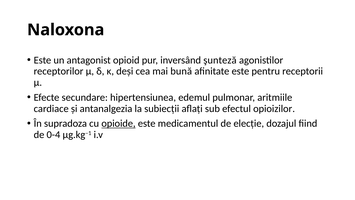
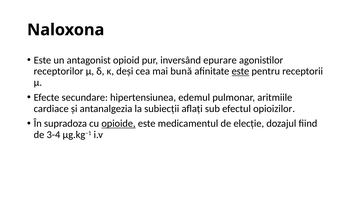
şunteză: şunteză -> epurare
este at (240, 71) underline: none -> present
0-4: 0-4 -> 3-4
